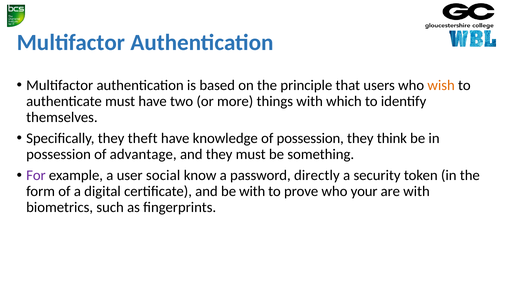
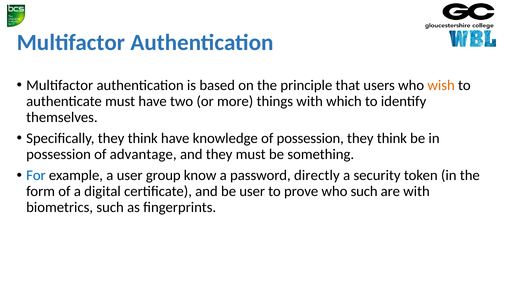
Specifically they theft: theft -> think
For colour: purple -> blue
social: social -> group
be with: with -> user
who your: your -> such
